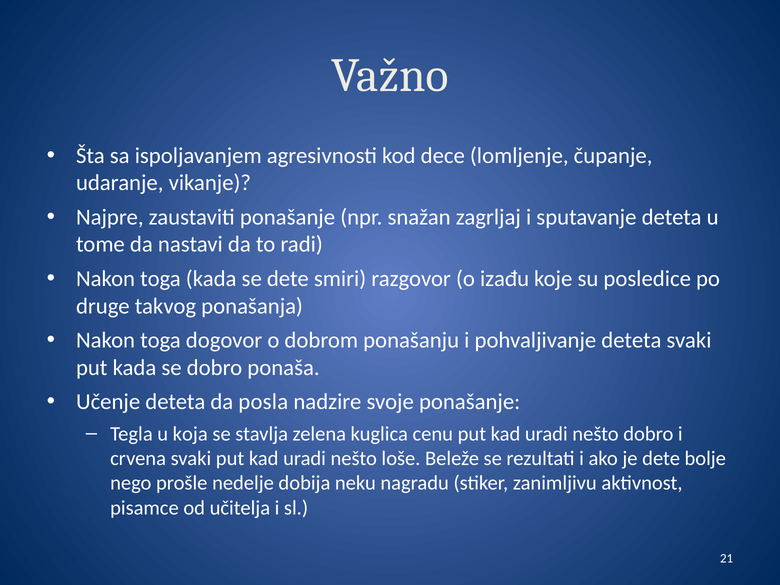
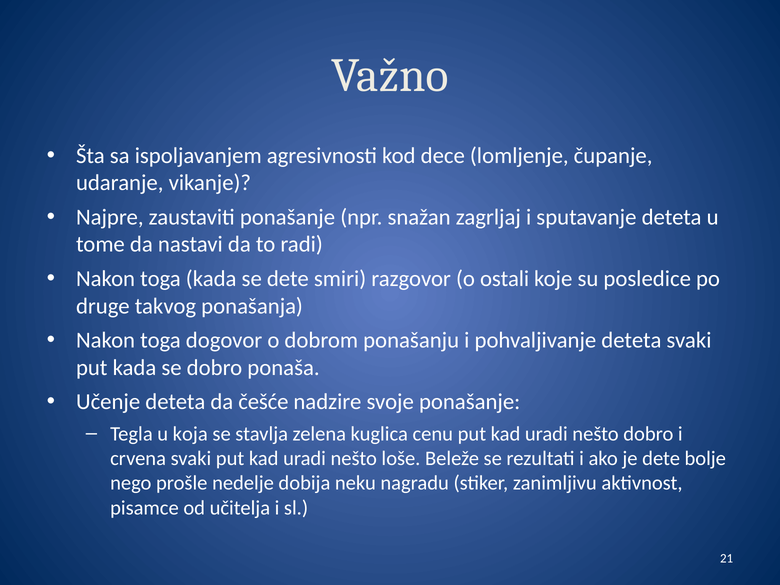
izađu: izađu -> ostali
posla: posla -> češće
